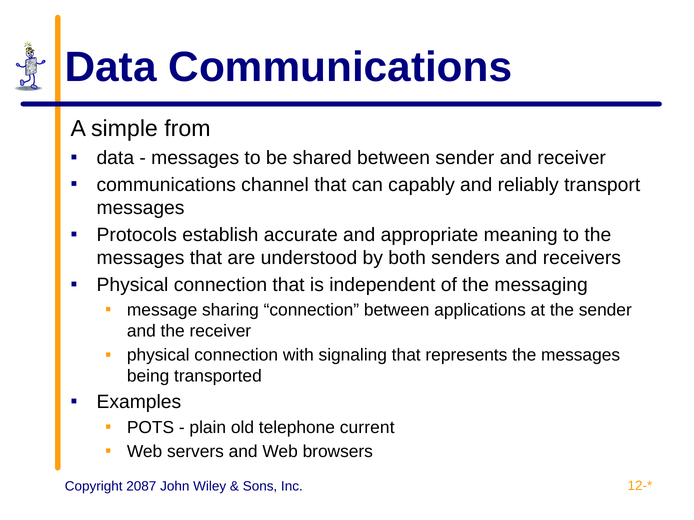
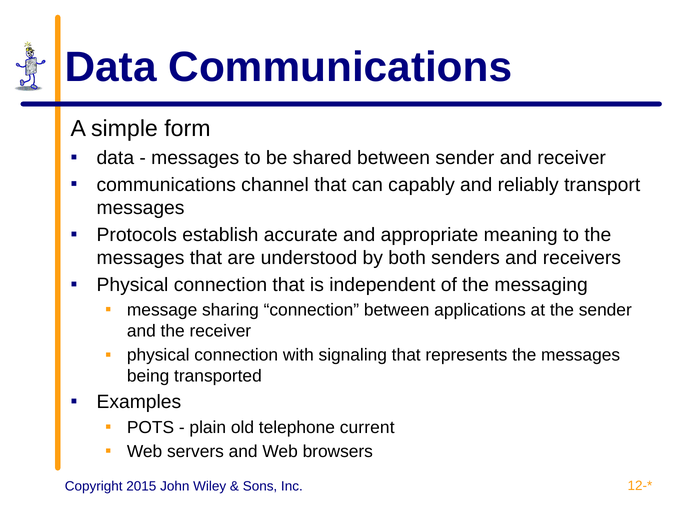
from: from -> form
2087: 2087 -> 2015
